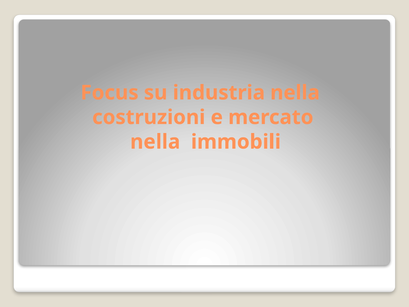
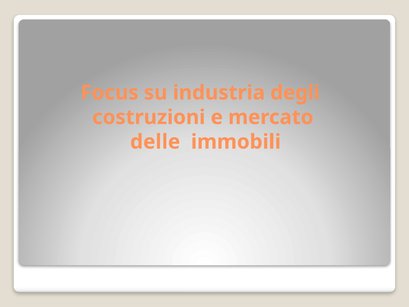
industria nella: nella -> degli
nella at (155, 142): nella -> delle
